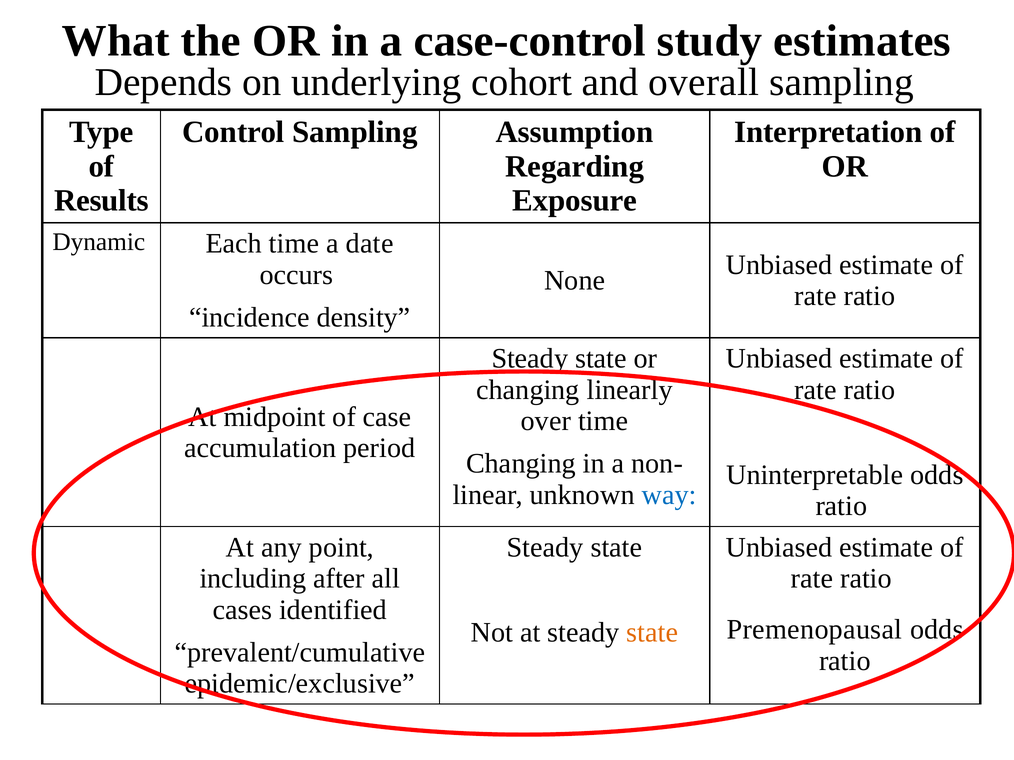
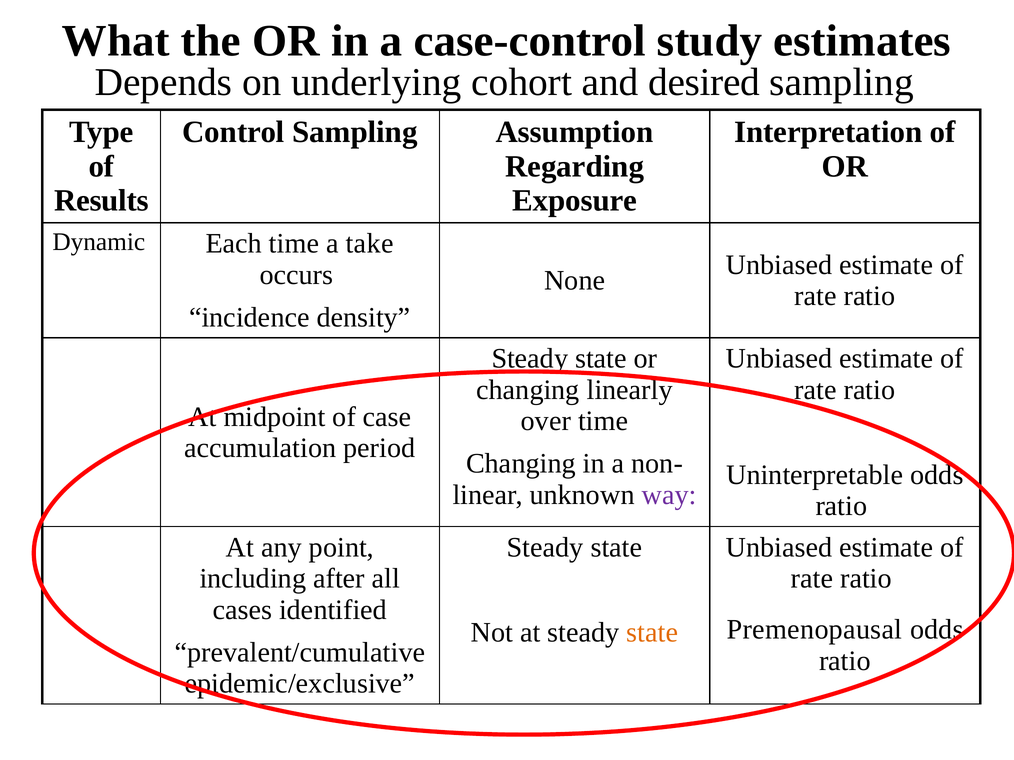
overall: overall -> desired
date: date -> take
way colour: blue -> purple
